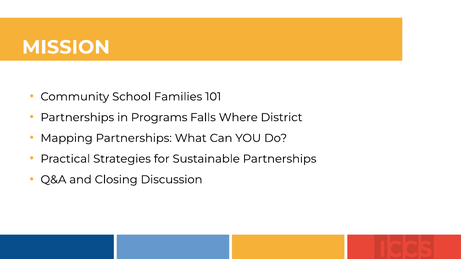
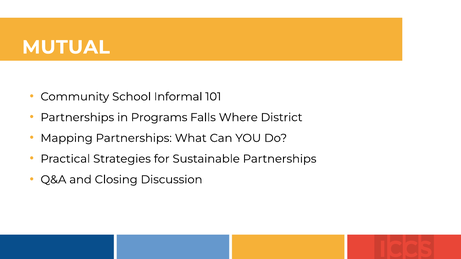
MISSION: MISSION -> MUTUAL
Families: Families -> Informal
